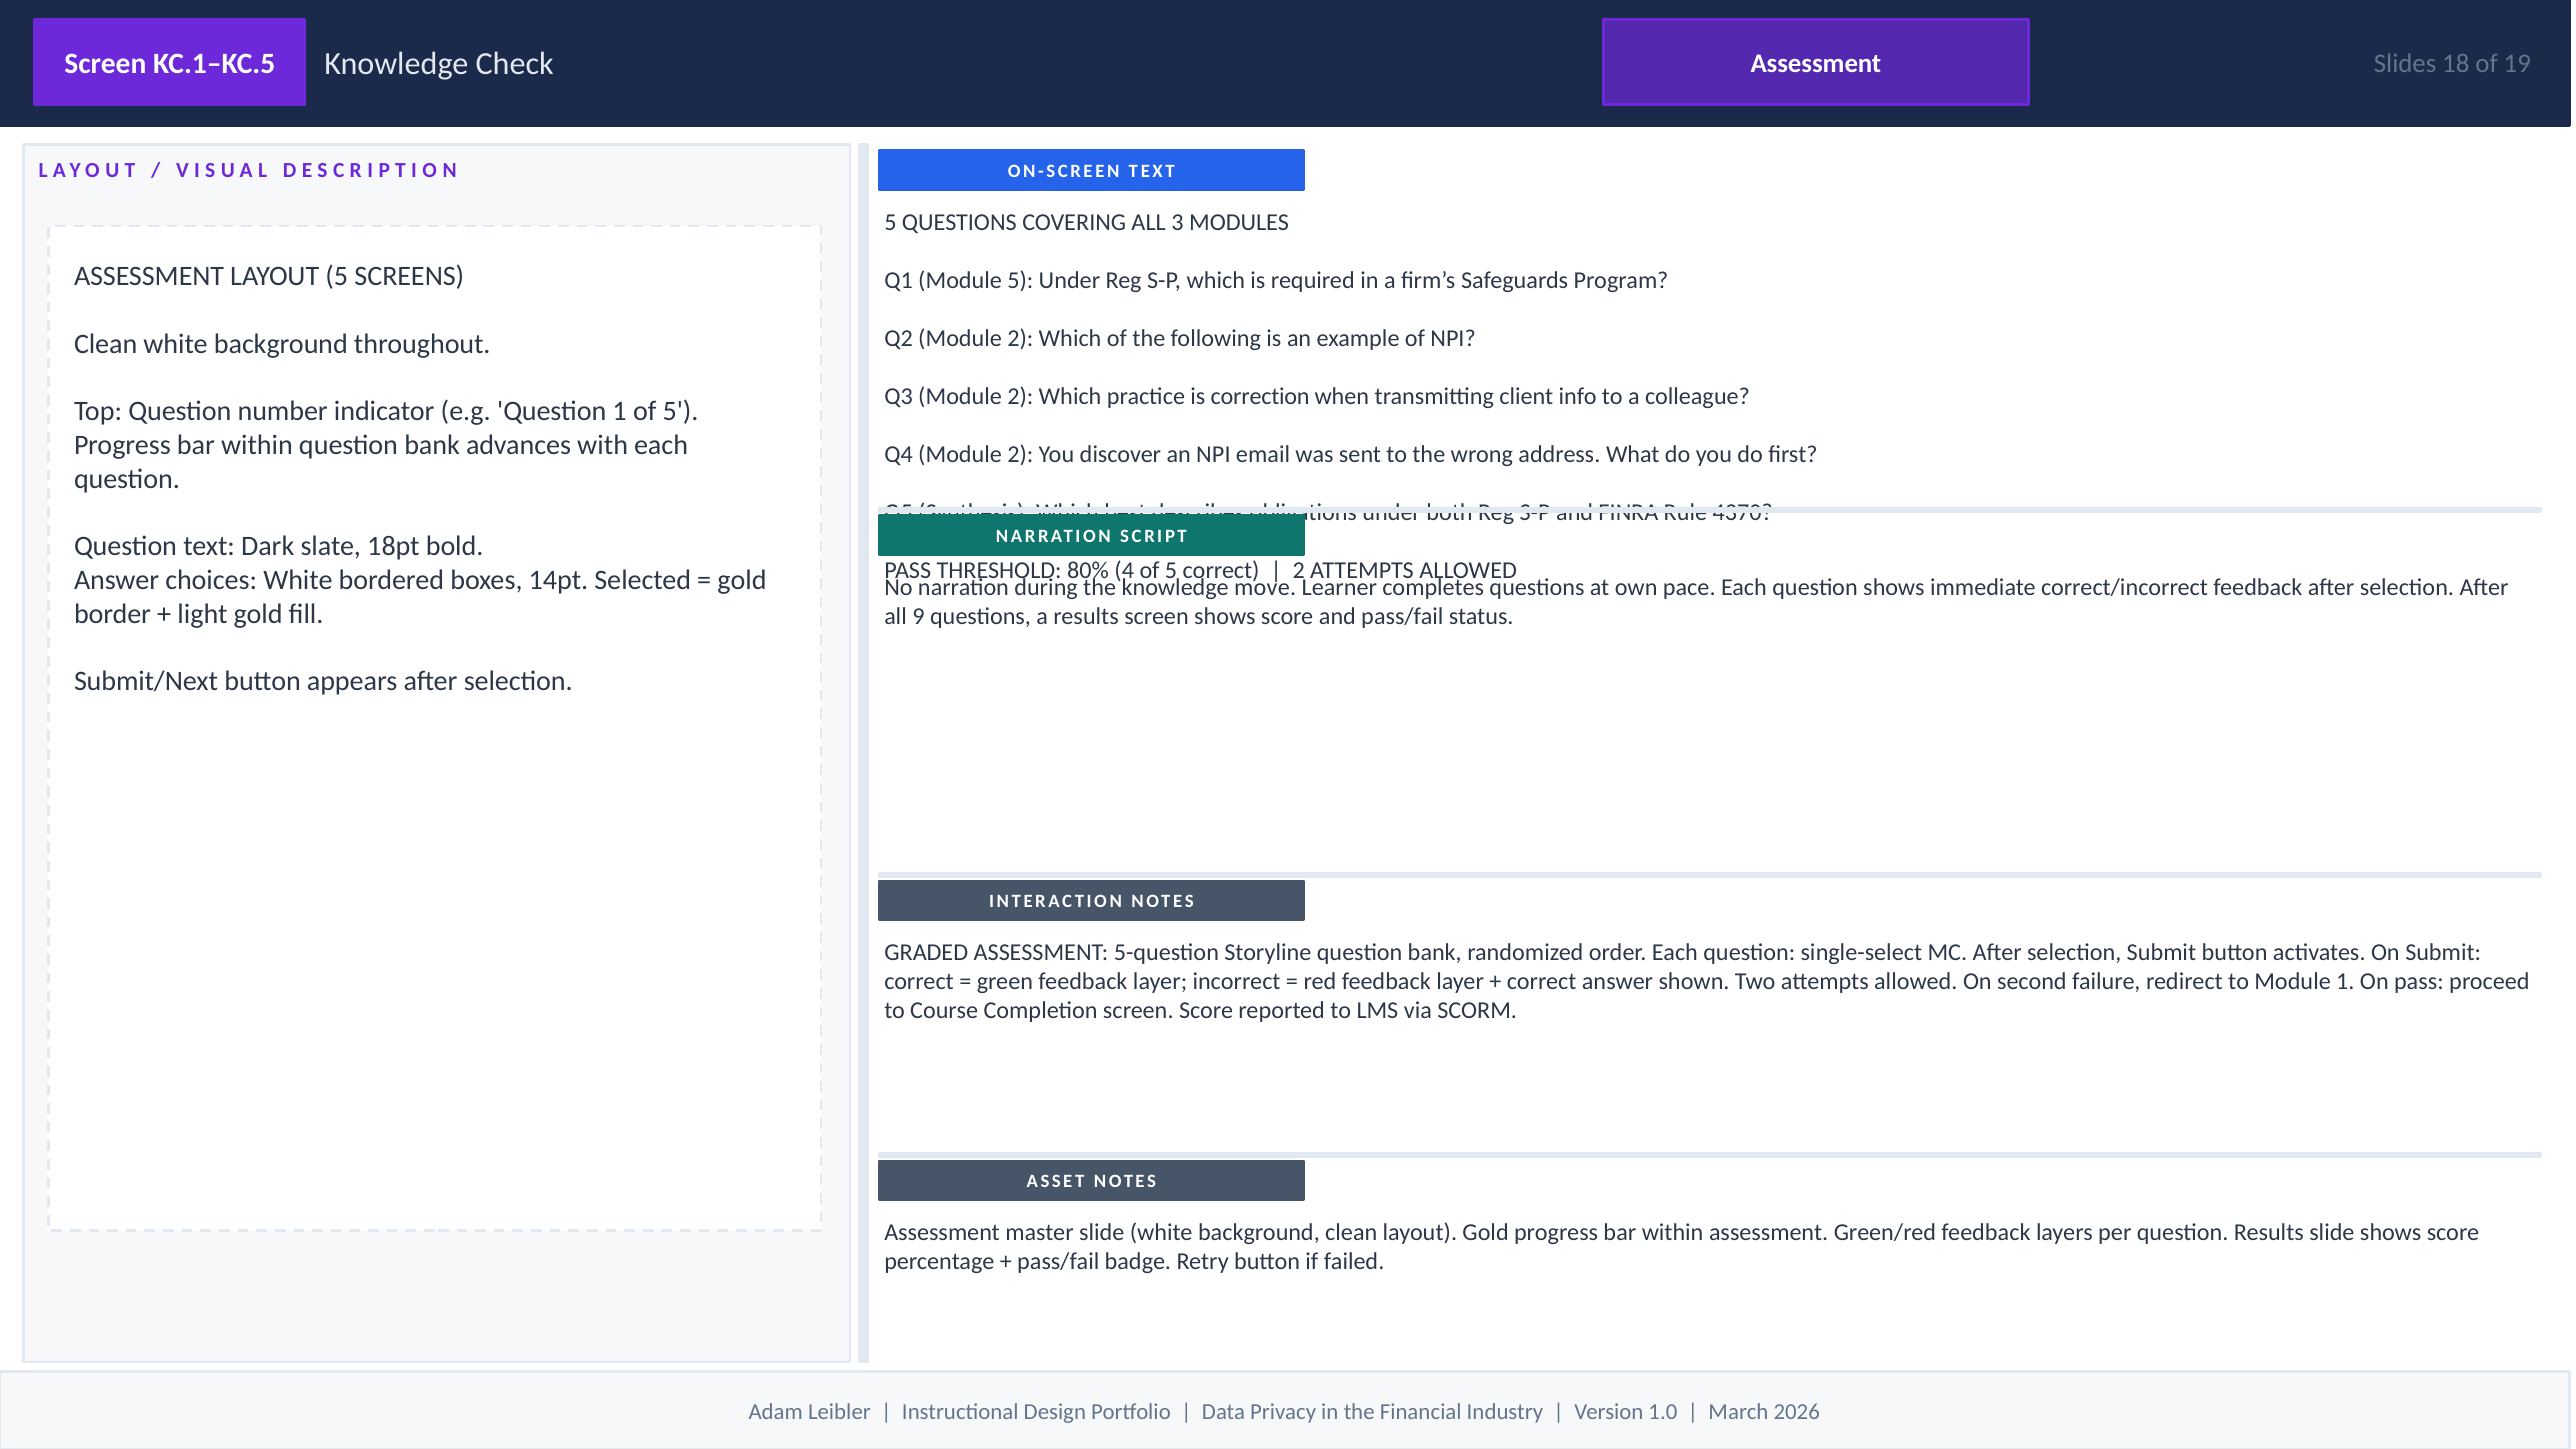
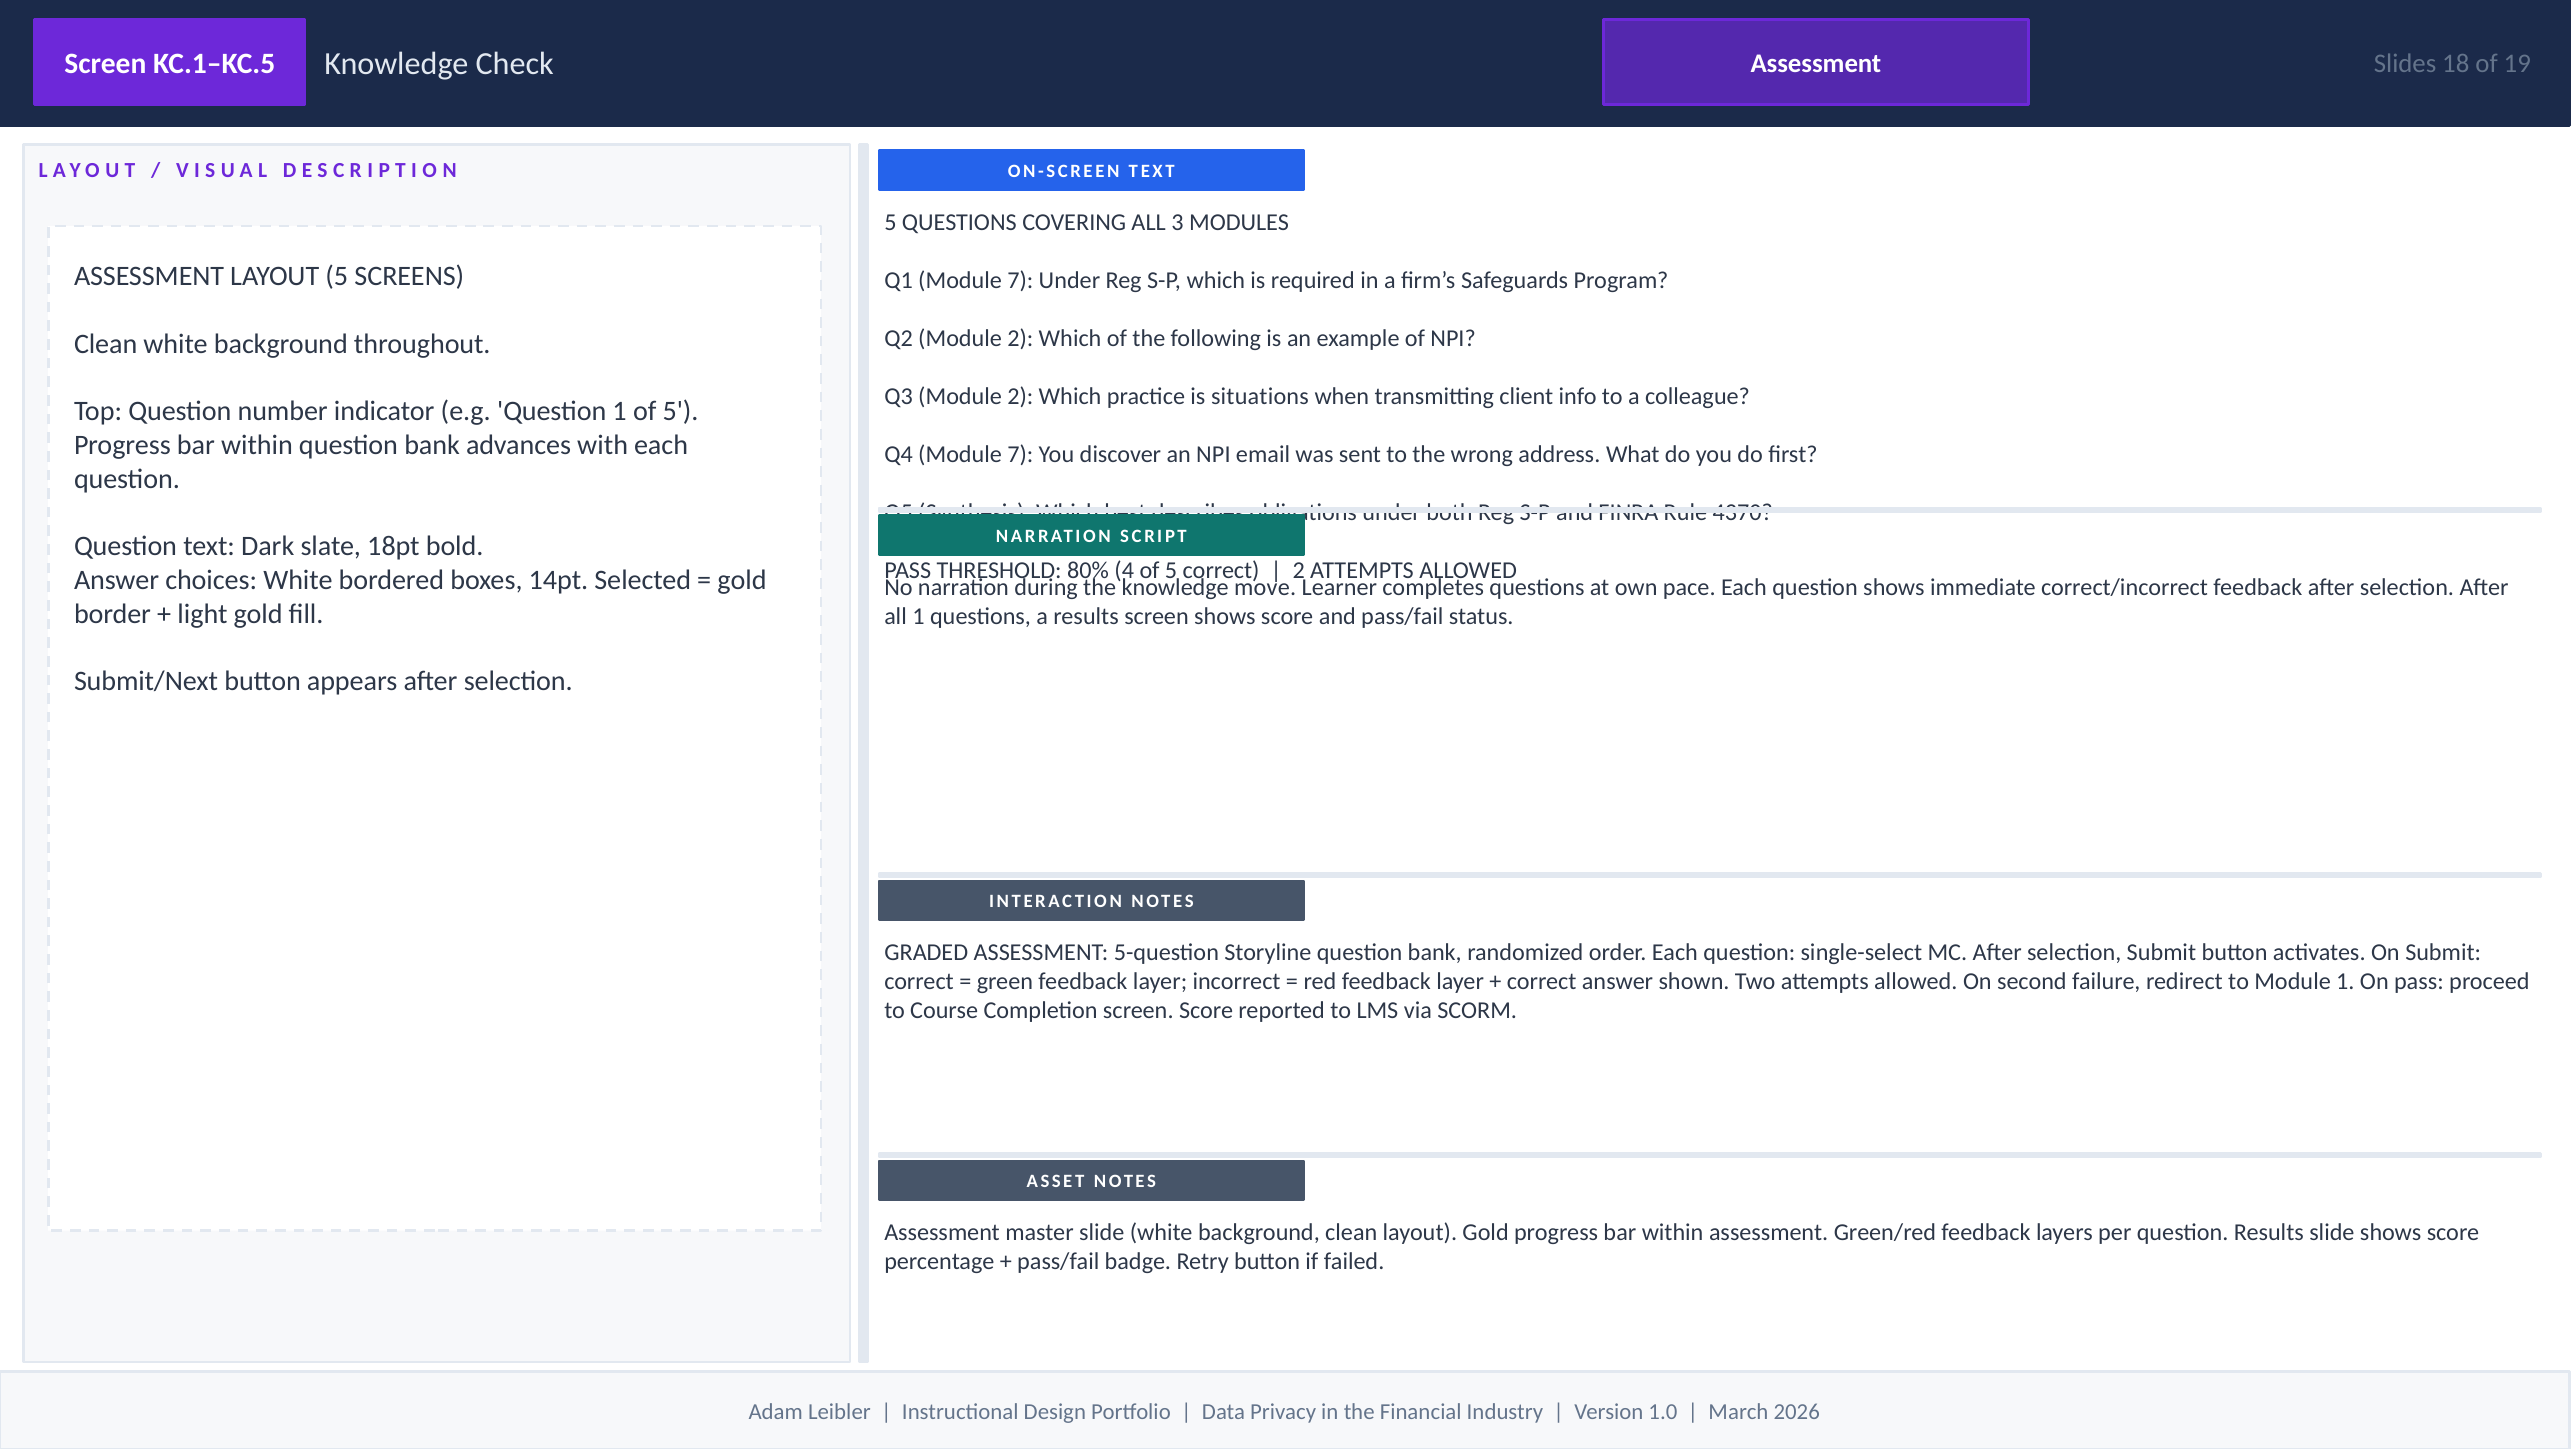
Q1 Module 5: 5 -> 7
correction: correction -> situations
Q4 Module 2: 2 -> 7
all 9: 9 -> 1
